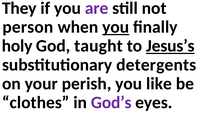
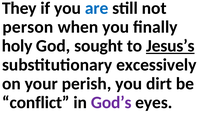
are colour: purple -> blue
you at (116, 27) underline: present -> none
taught: taught -> sought
detergents: detergents -> excessively
like: like -> dirt
clothes: clothes -> conflict
